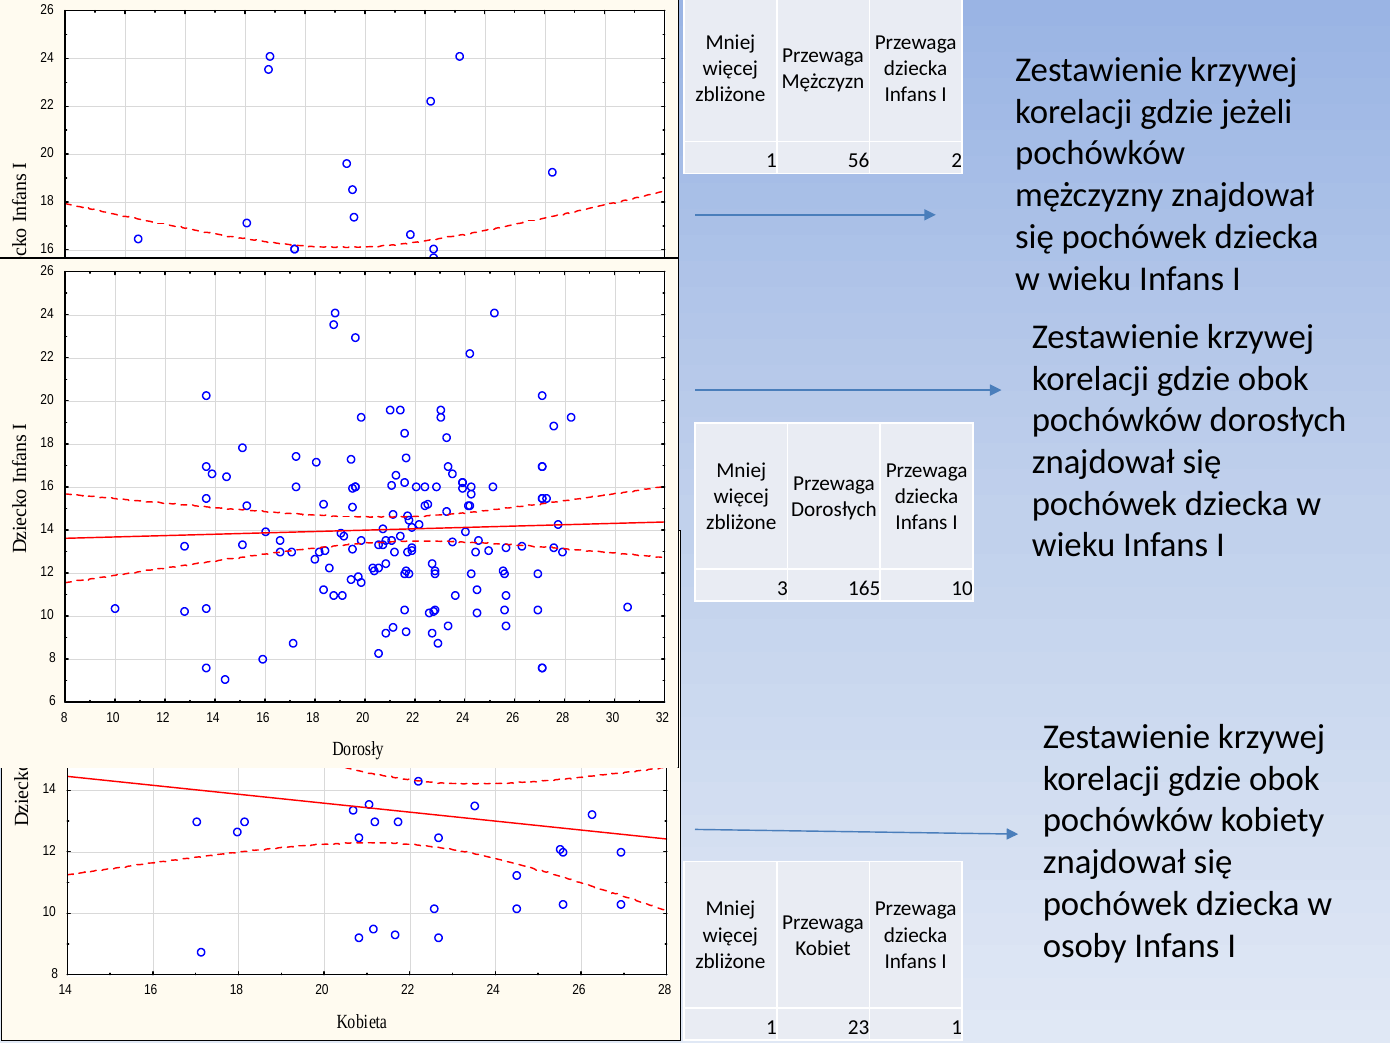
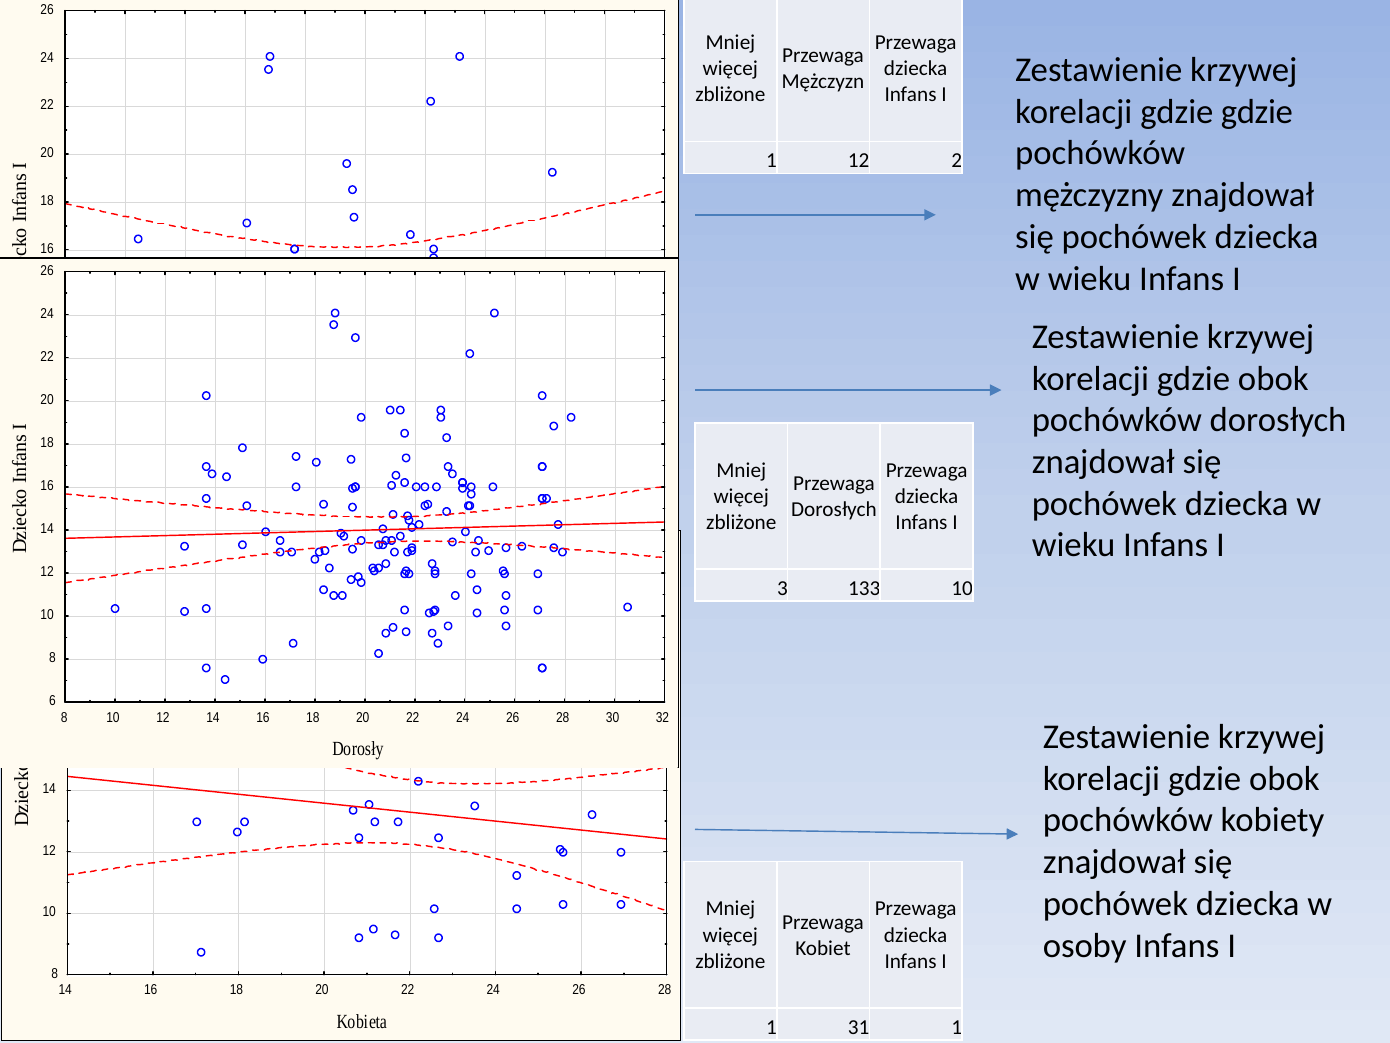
gdzie jeżeli: jeżeli -> gdzie
1 56: 56 -> 12
165: 165 -> 133
23: 23 -> 31
